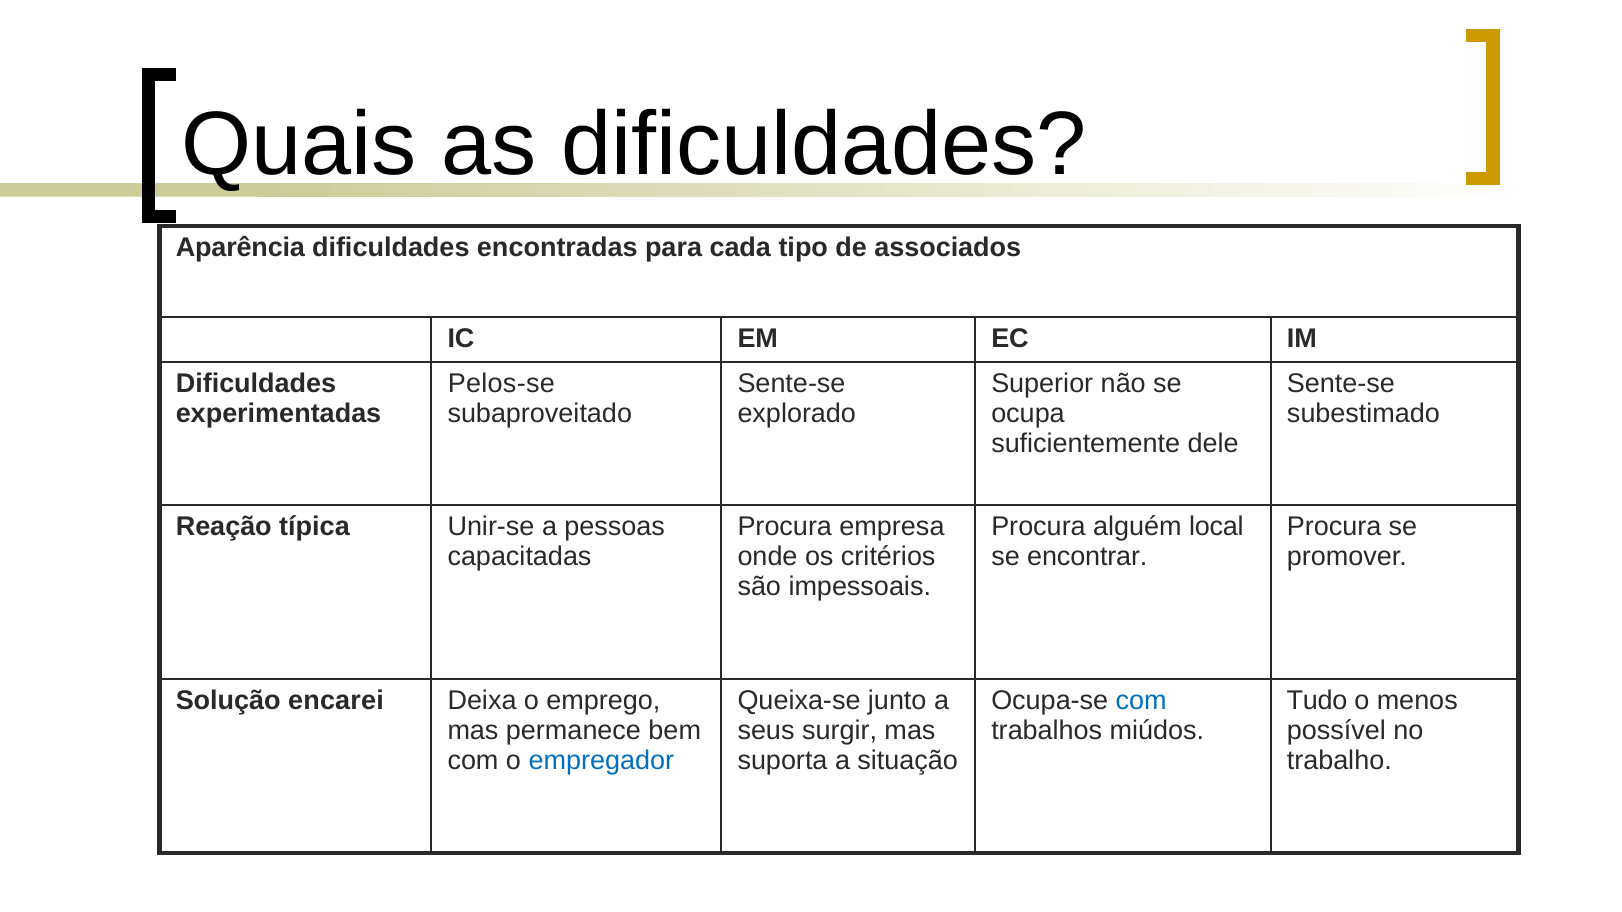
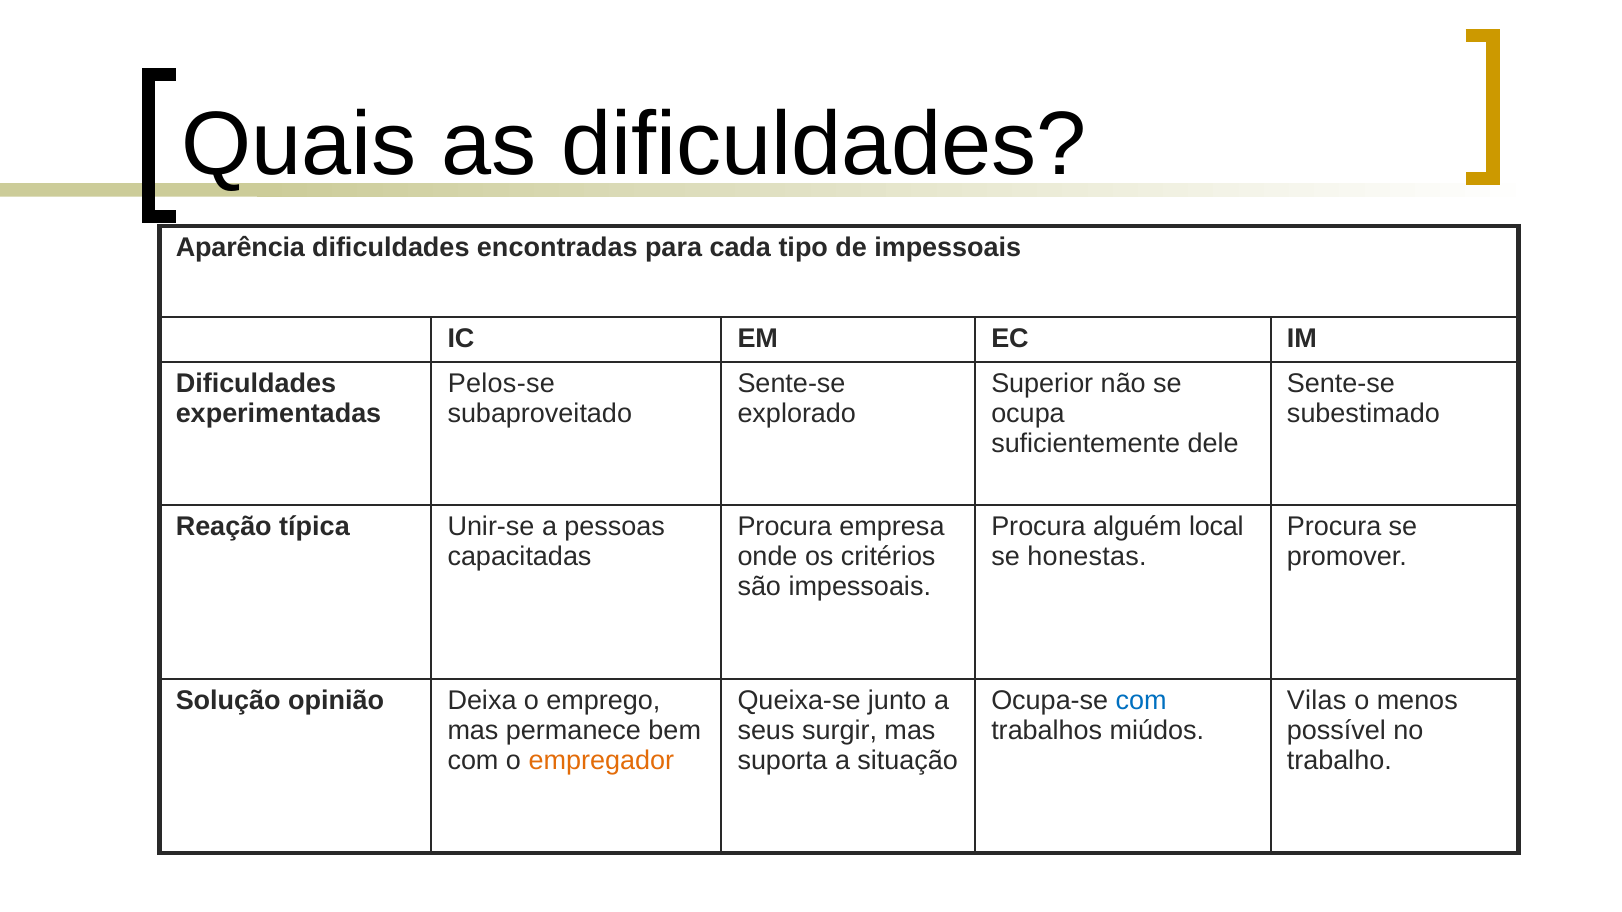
de associados: associados -> impessoais
encontrar: encontrar -> honestas
encarei: encarei -> opinião
Tudo: Tudo -> Vilas
empregador colour: blue -> orange
